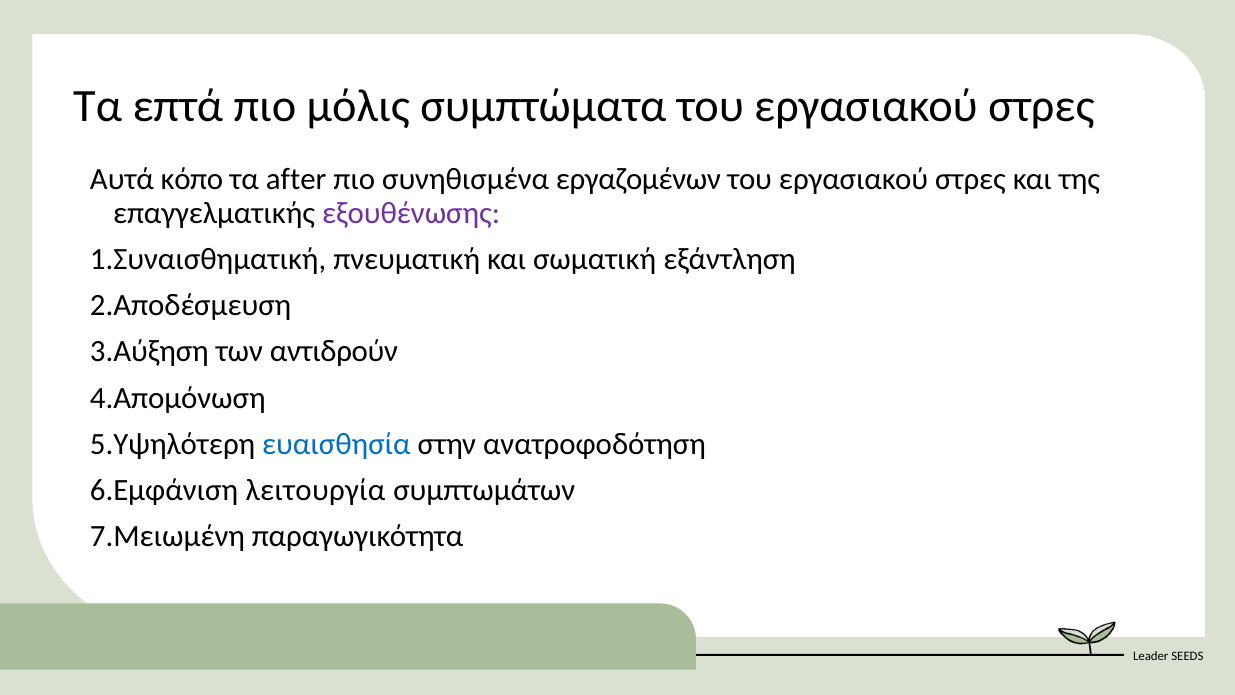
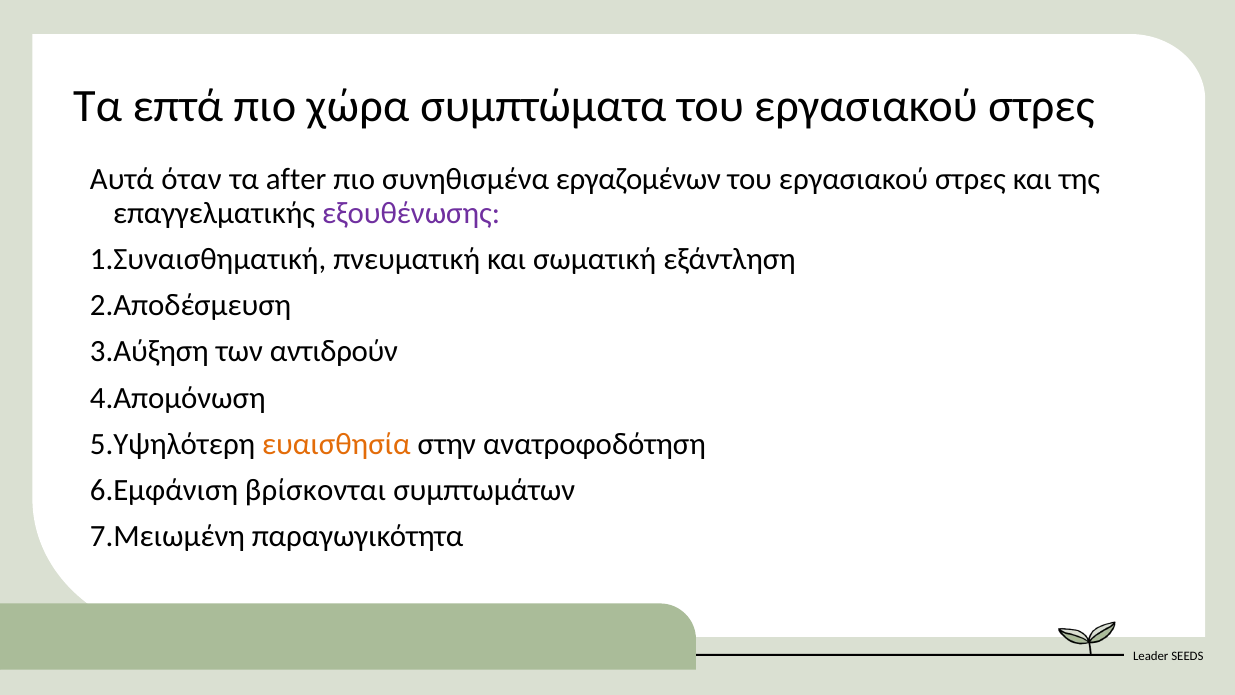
μόλις: μόλις -> χώρα
κόπο: κόπο -> όταν
ευαισθησία colour: blue -> orange
λειτουργία: λειτουργία -> βρίσκονται
